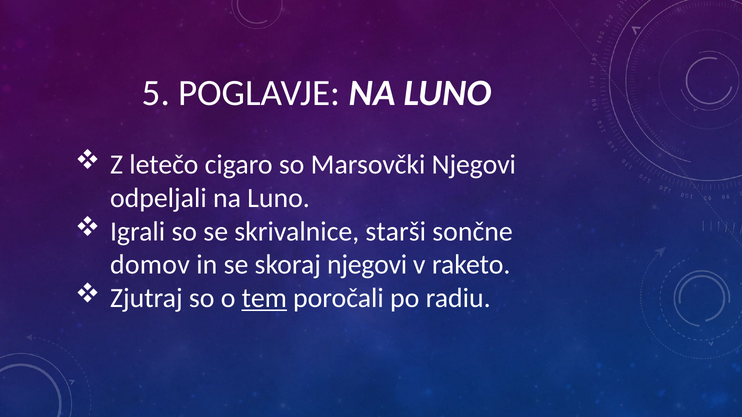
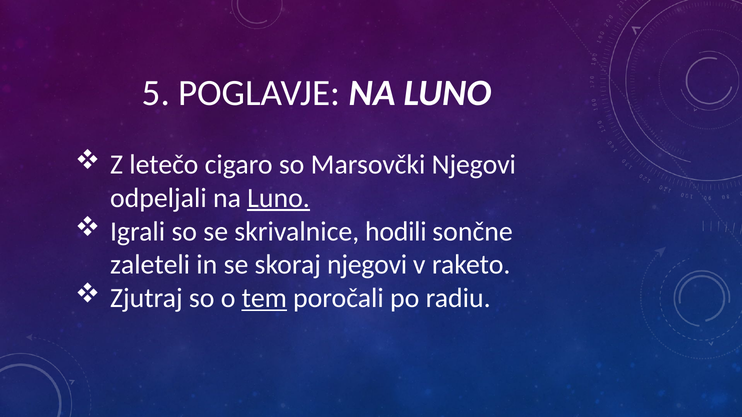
Luno at (279, 198) underline: none -> present
starši: starši -> hodili
domov: domov -> zaleteli
